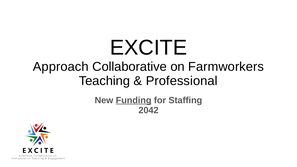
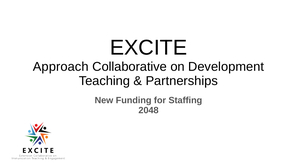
Farmworkers: Farmworkers -> Development
Professional: Professional -> Partnerships
Funding underline: present -> none
2042: 2042 -> 2048
